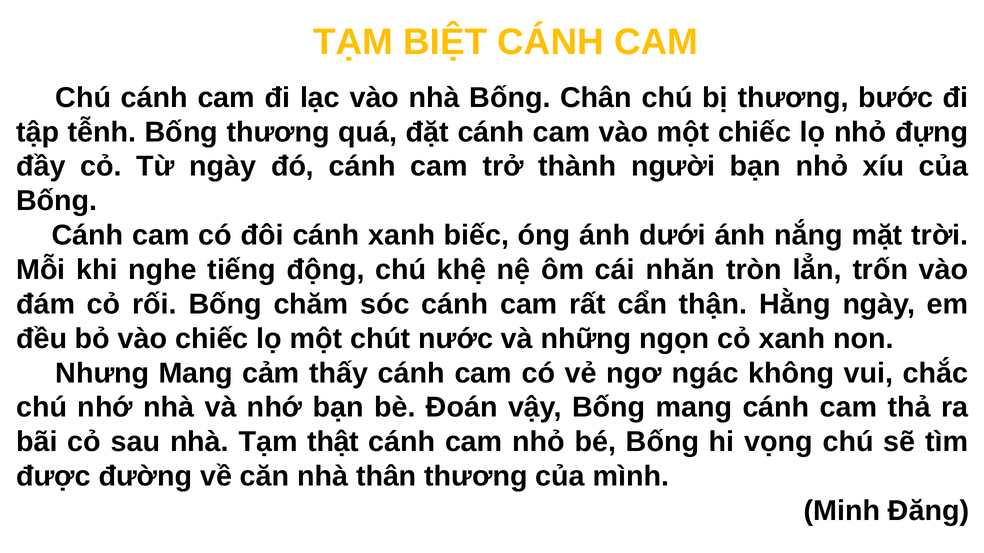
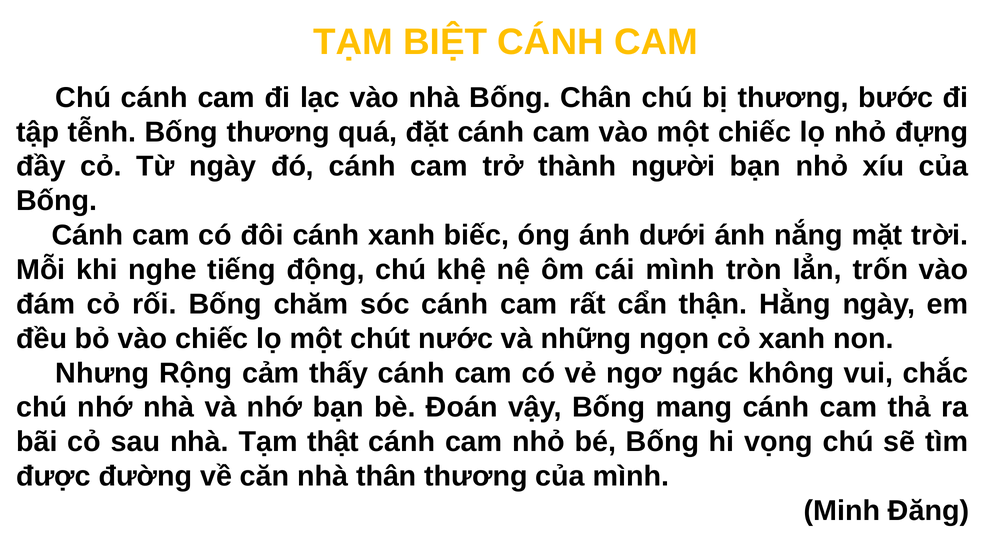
cái nhăn: nhăn -> mình
Nhưng Mang: Mang -> Rộng
